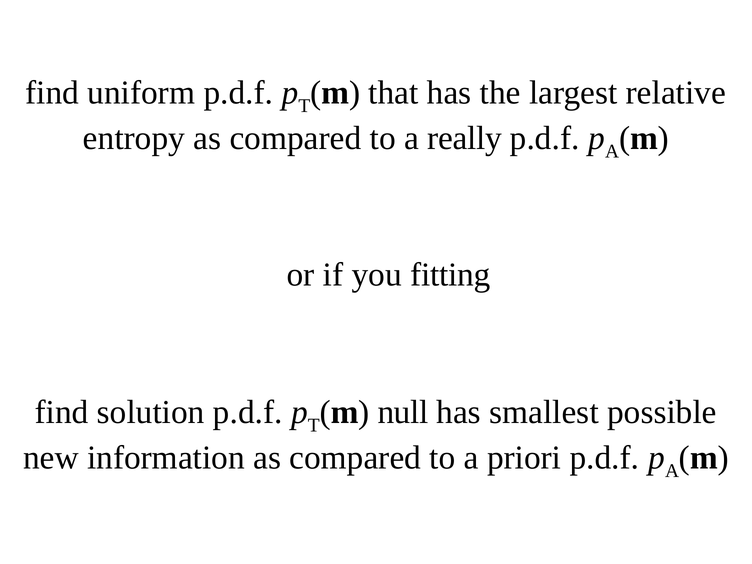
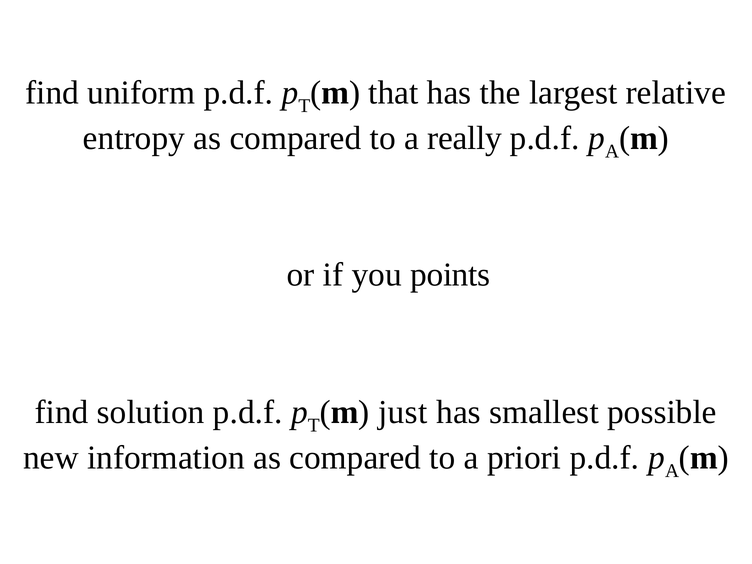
fitting: fitting -> points
null: null -> just
